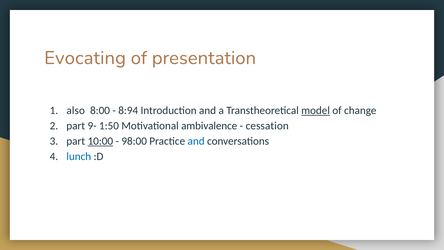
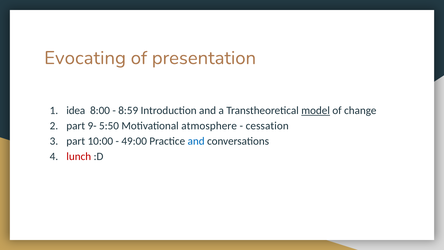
also: also -> idea
8:94: 8:94 -> 8:59
1:50: 1:50 -> 5:50
ambivalence: ambivalence -> atmosphere
10:00 underline: present -> none
98:00: 98:00 -> 49:00
lunch colour: blue -> red
